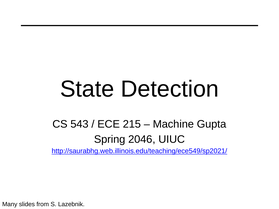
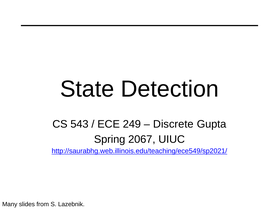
215: 215 -> 249
Machine: Machine -> Discrete
2046: 2046 -> 2067
